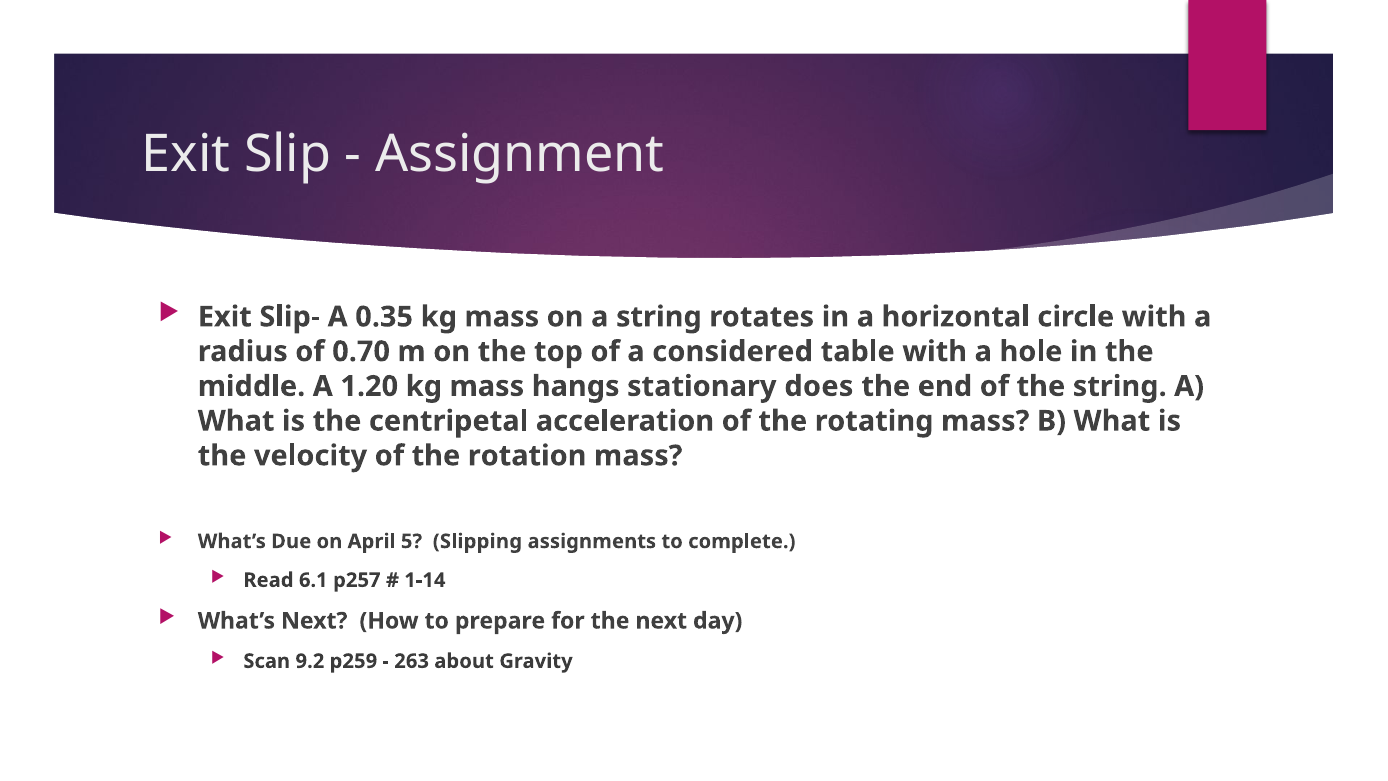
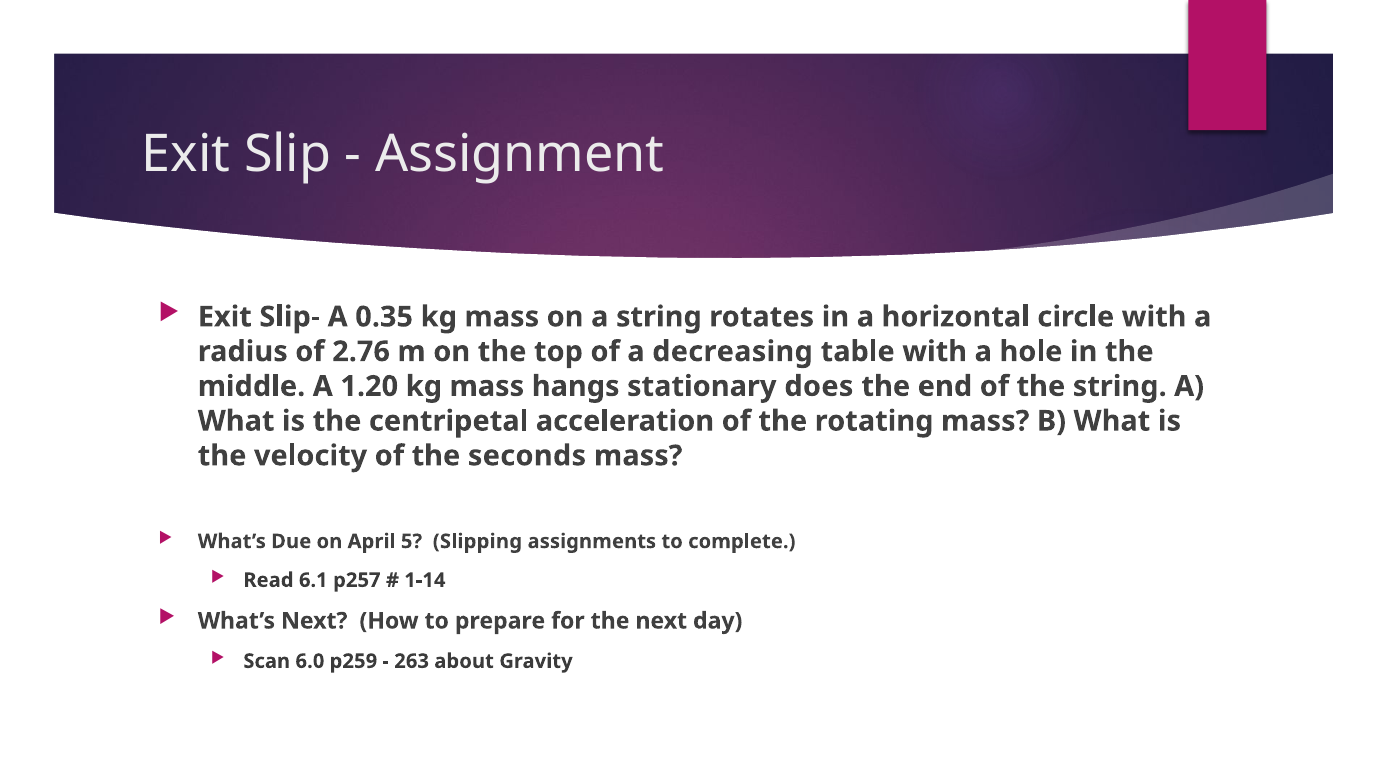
0.70: 0.70 -> 2.76
considered: considered -> decreasing
rotation: rotation -> seconds
9.2: 9.2 -> 6.0
